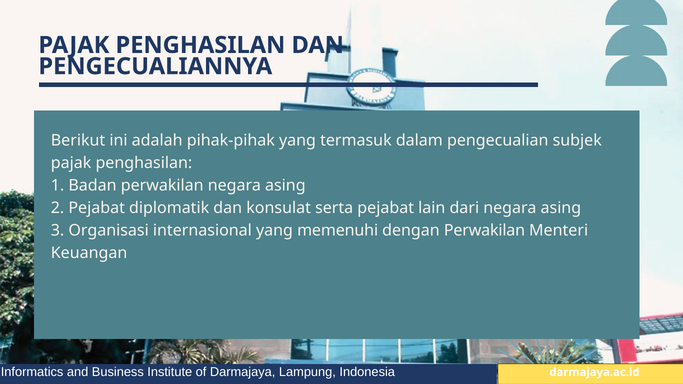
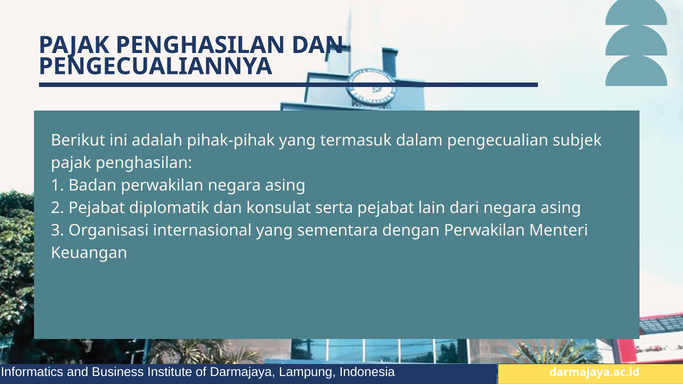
memenuhi: memenuhi -> sementara
